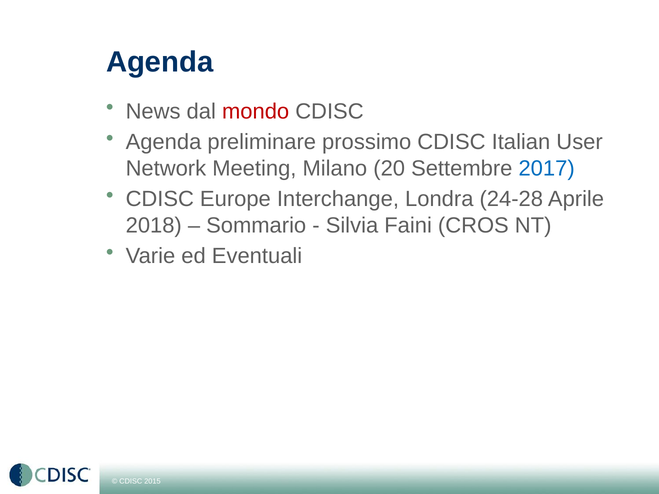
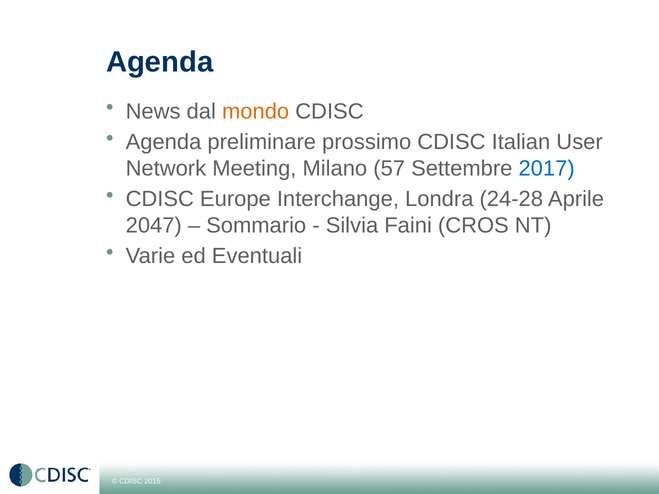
mondo colour: red -> orange
20: 20 -> 57
2018: 2018 -> 2047
